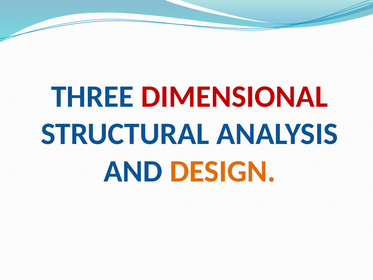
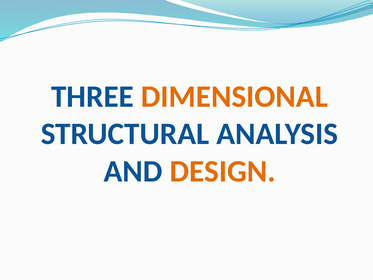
DIMENSIONAL colour: red -> orange
